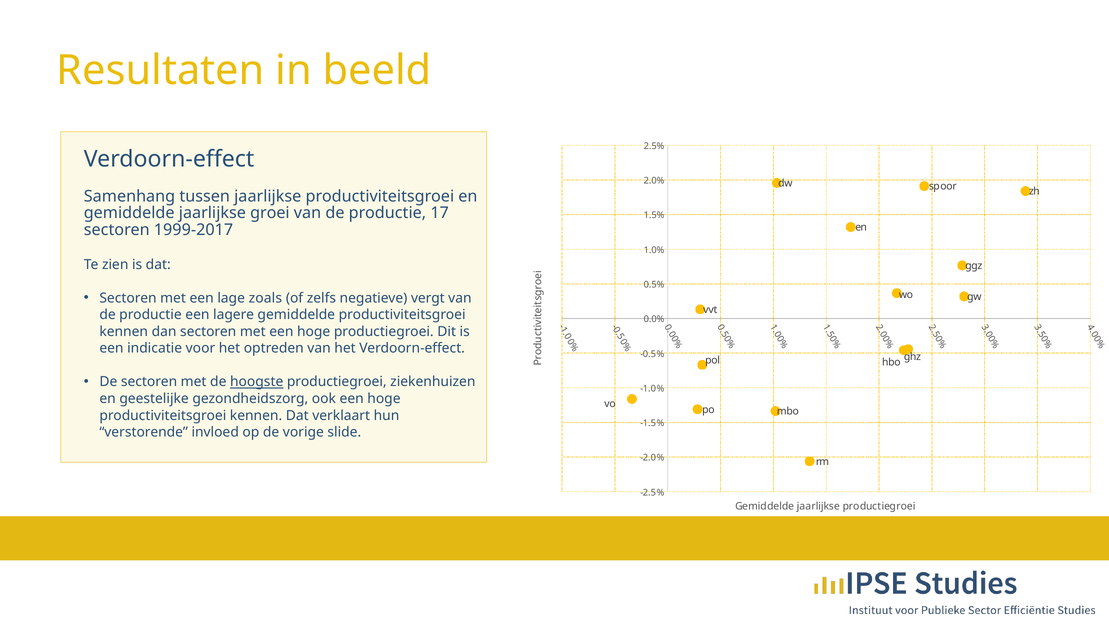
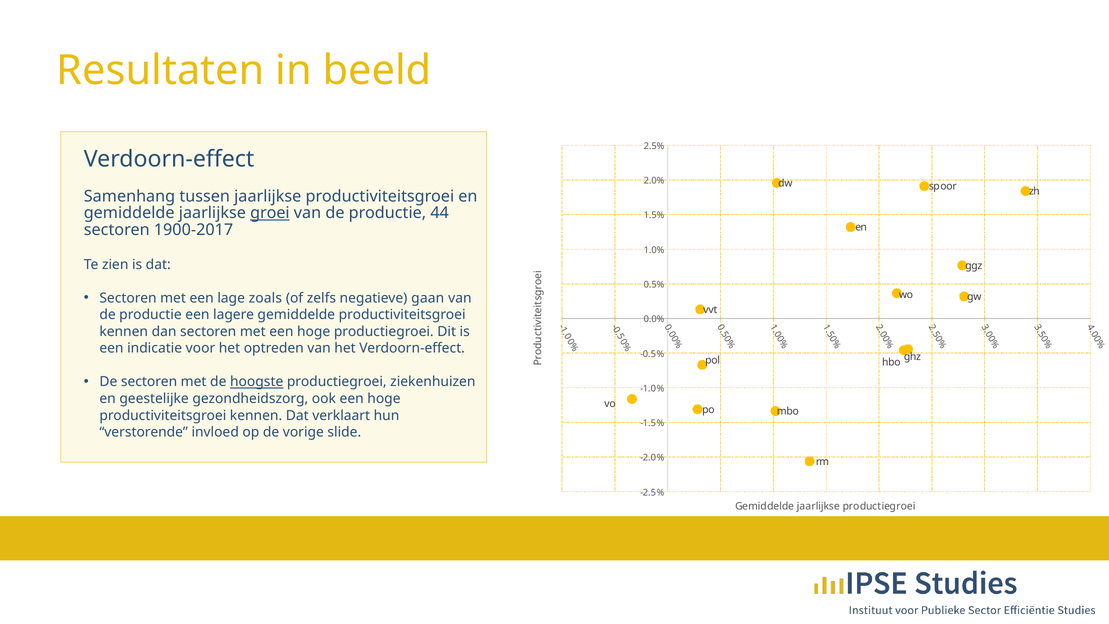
groei underline: none -> present
17: 17 -> 44
1999-2017: 1999-2017 -> 1900-2017
vergt: vergt -> gaan
